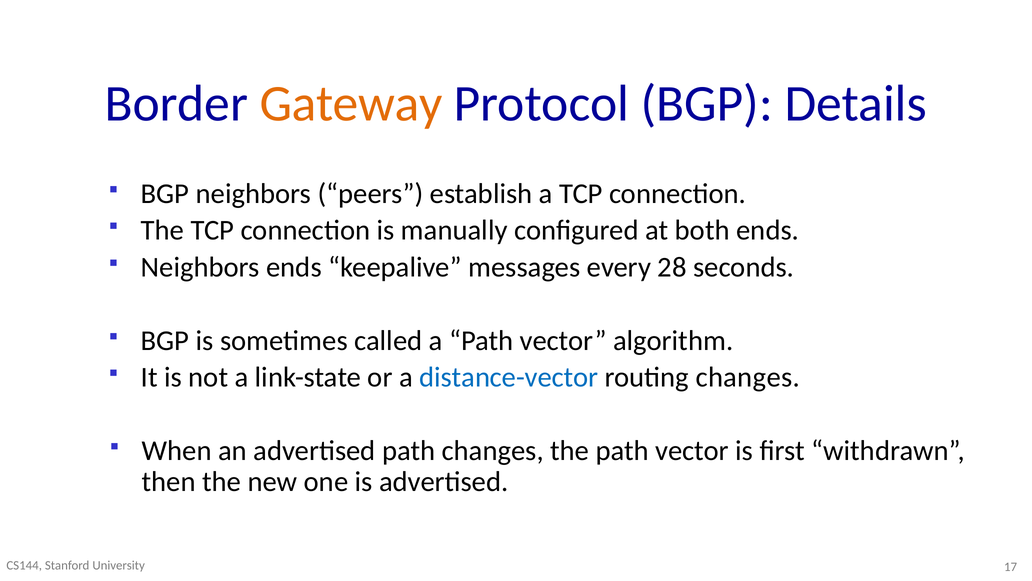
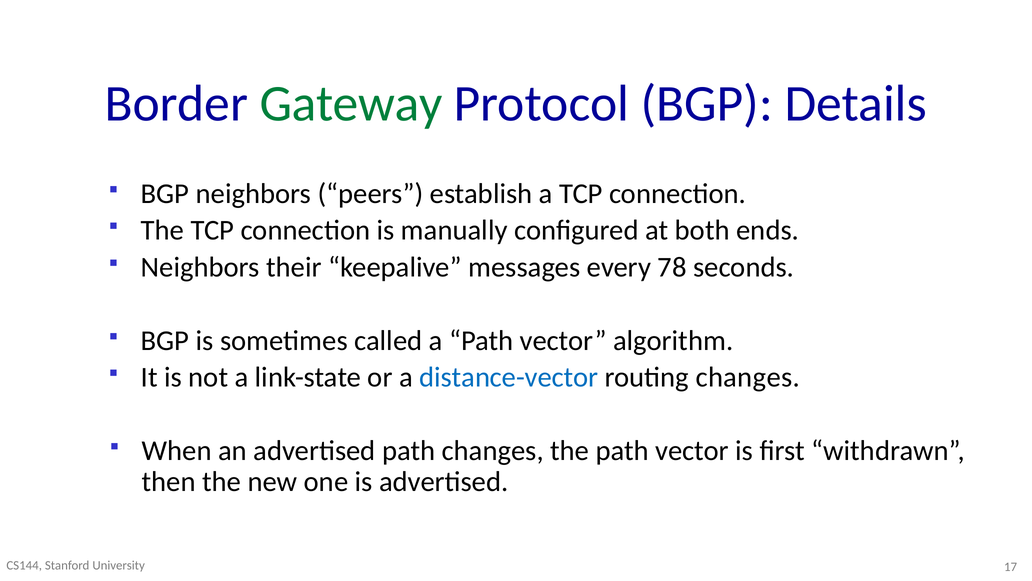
Gateway colour: orange -> green
Neighbors ends: ends -> their
28: 28 -> 78
